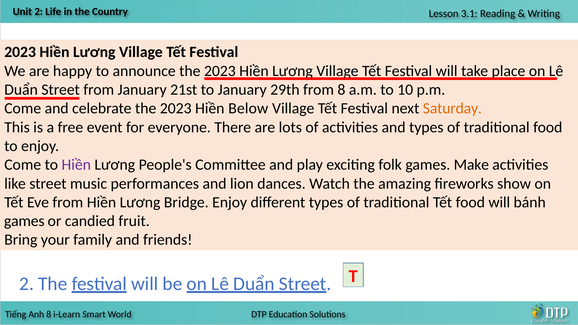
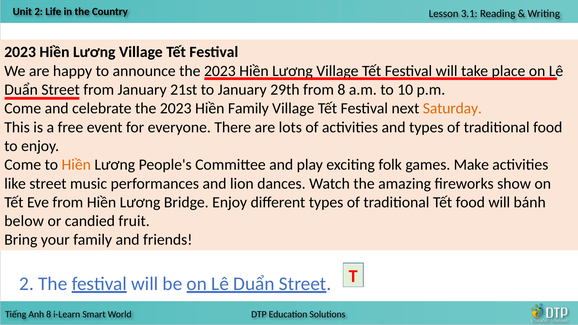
Hiền Below: Below -> Family
Hiền at (76, 165) colour: purple -> orange
games at (24, 221): games -> below
